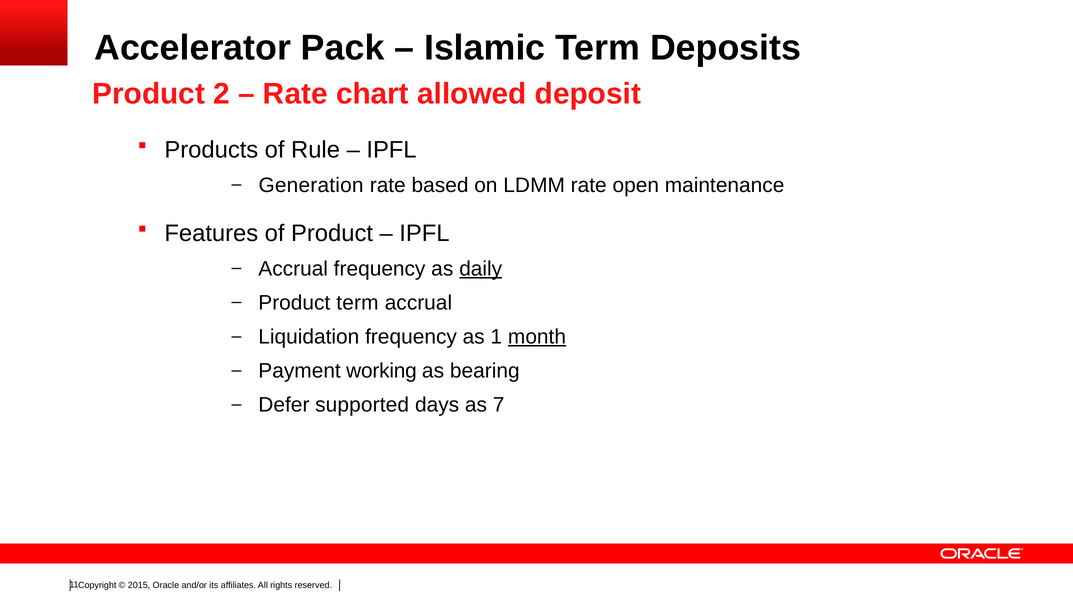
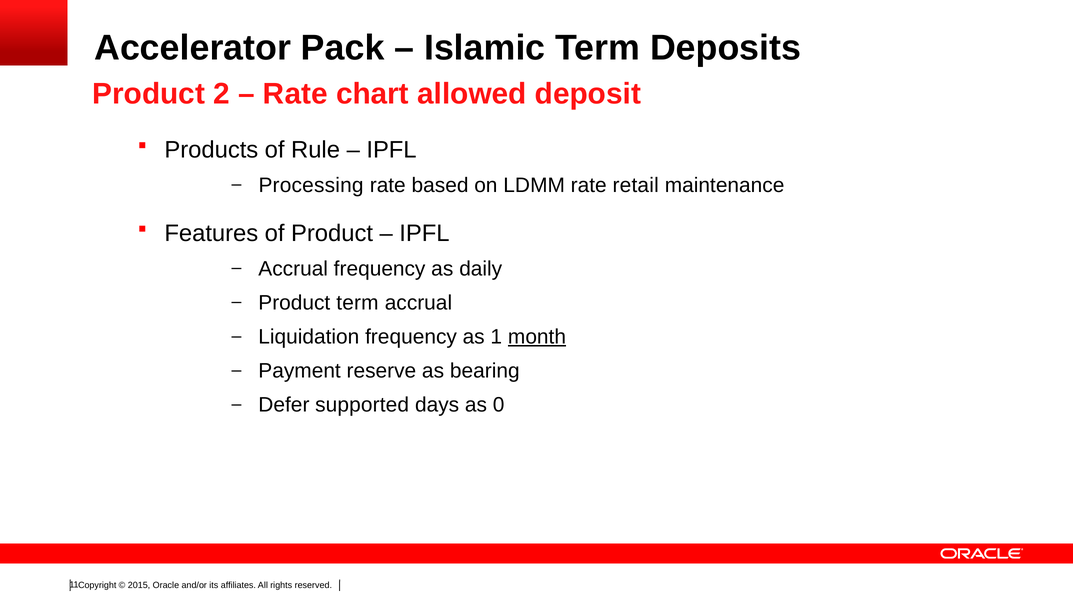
Generation: Generation -> Processing
open: open -> retail
daily underline: present -> none
working: working -> reserve
7: 7 -> 0
